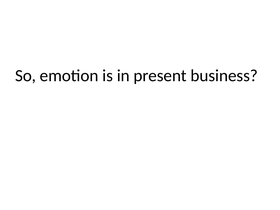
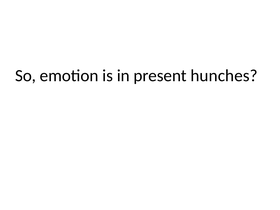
business: business -> hunches
